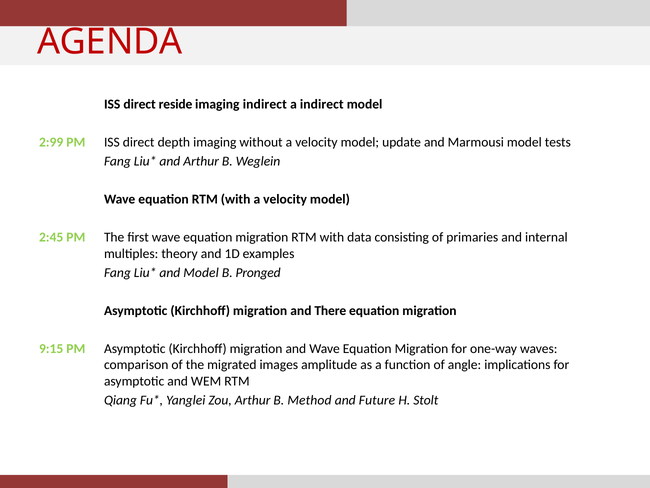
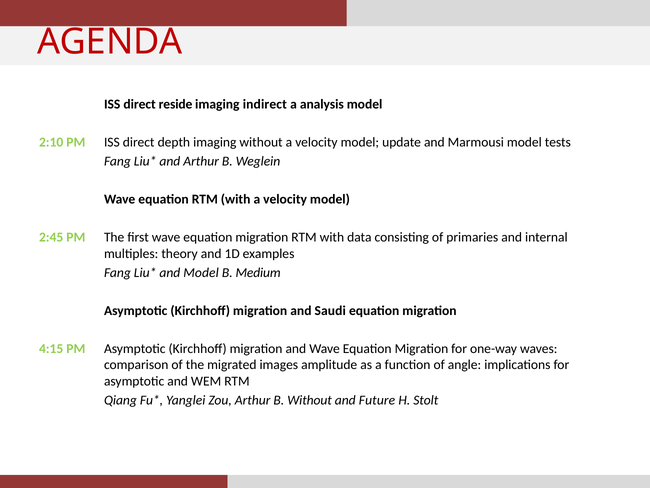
a indirect: indirect -> analysis
2:99: 2:99 -> 2:10
Pronged: Pronged -> Medium
There: There -> Saudi
9:15: 9:15 -> 4:15
B Method: Method -> Without
